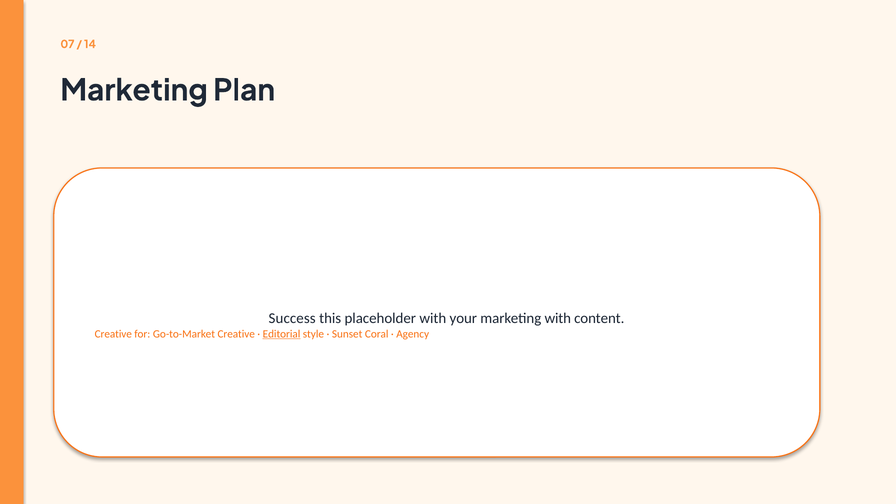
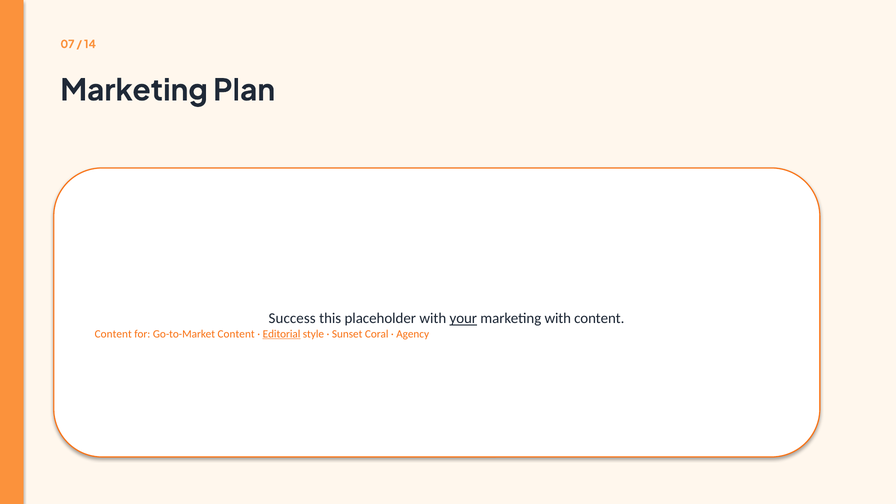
your underline: none -> present
Creative at (113, 334): Creative -> Content
Go-to-Market Creative: Creative -> Content
